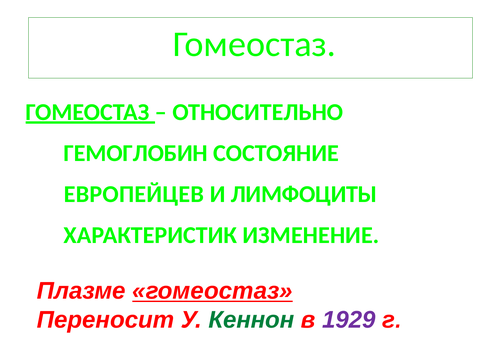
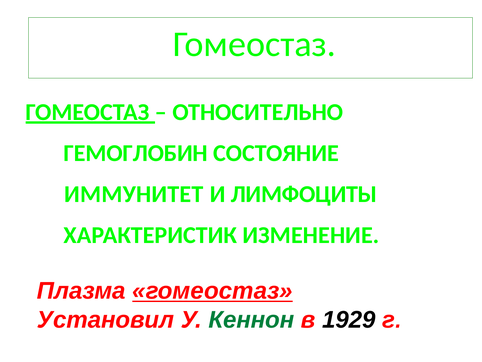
ЕВРОПЕЙЦЕВ: ЕВРОПЕЙЦЕВ -> ИММУНИТЕТ
Плазме: Плазме -> Плазма
Переносит: Переносит -> Установил
1929 colour: purple -> black
